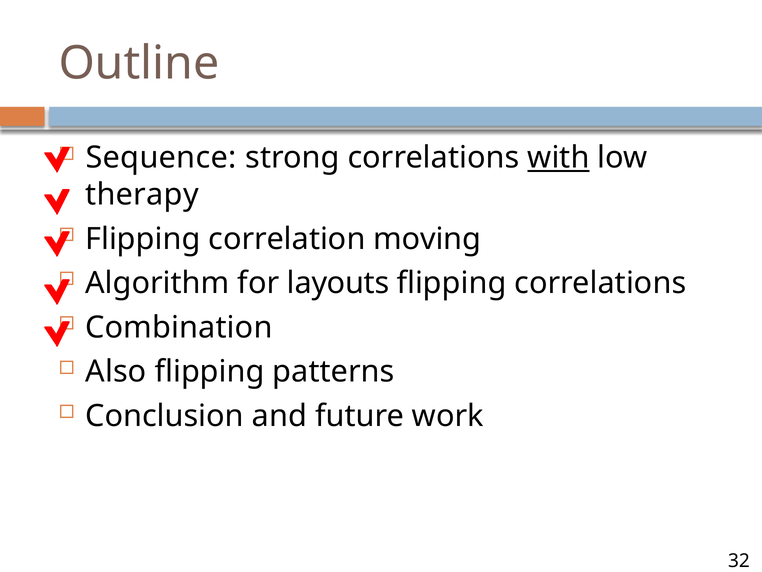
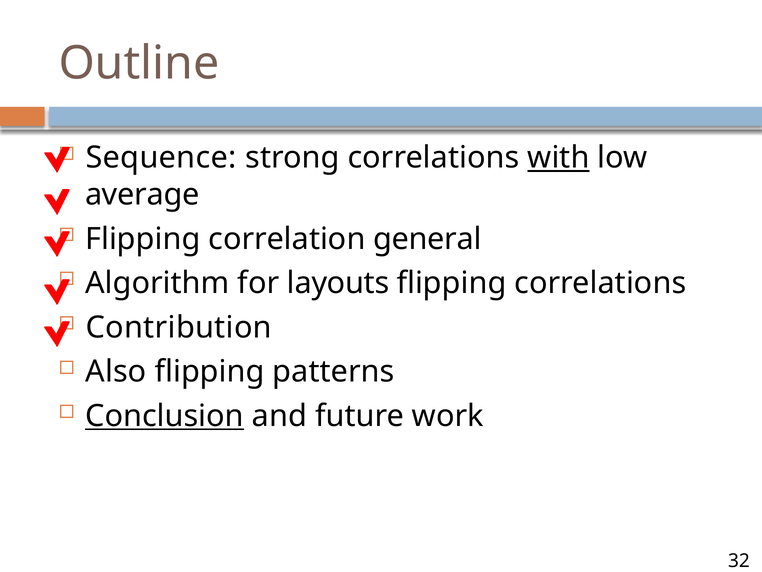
therapy: therapy -> average
moving: moving -> general
Combination: Combination -> Contribution
Conclusion underline: none -> present
